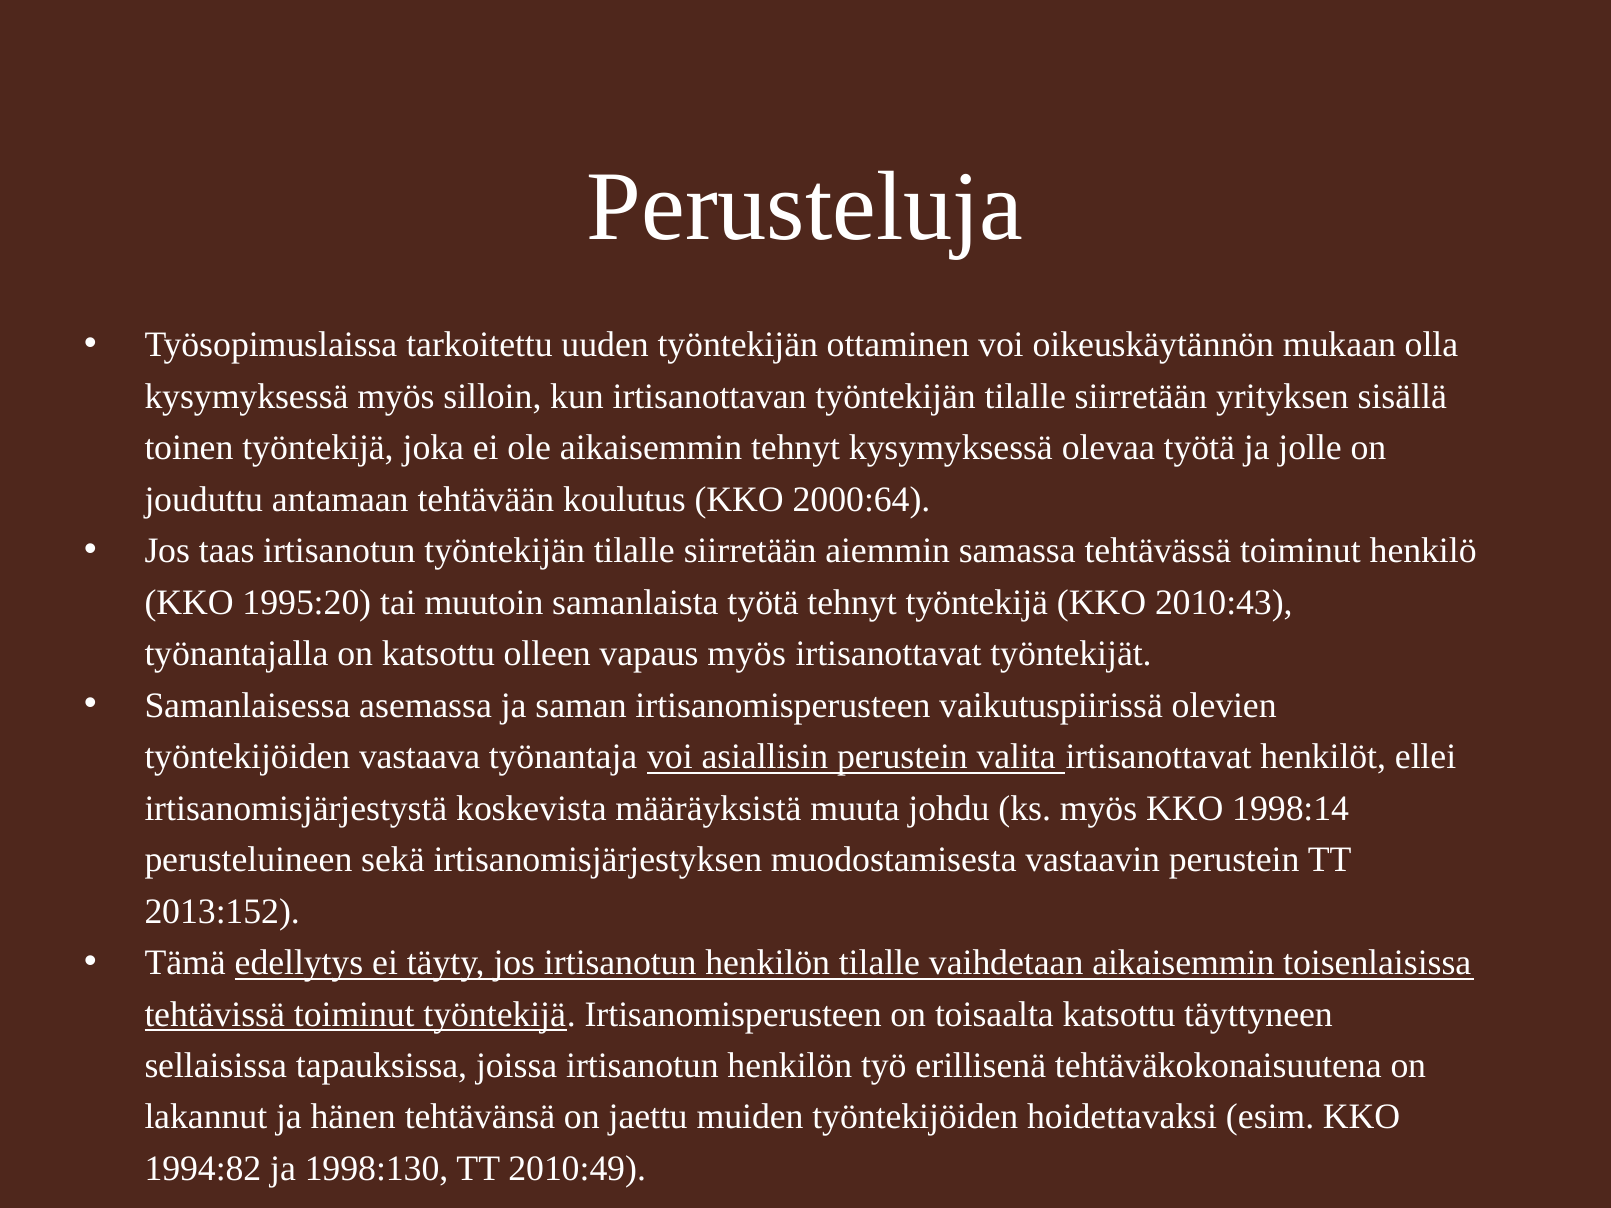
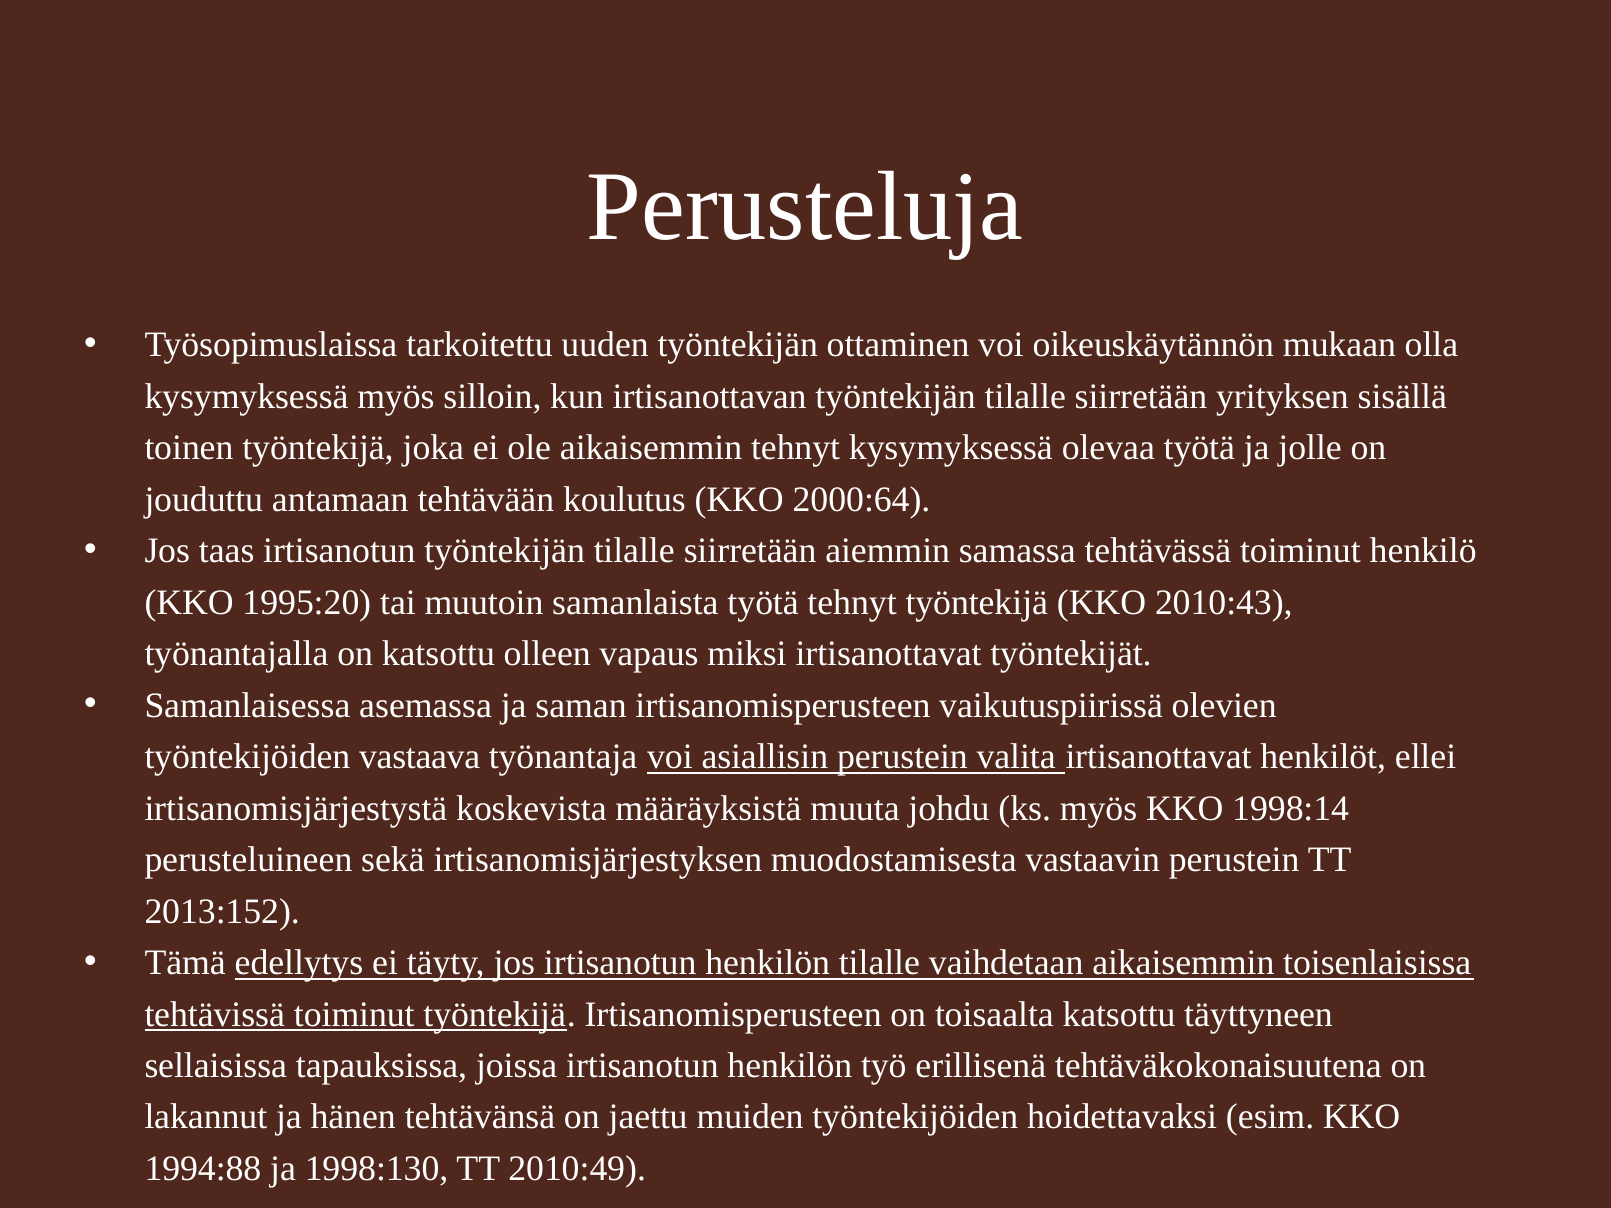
vapaus myös: myös -> miksi
1994:82: 1994:82 -> 1994:88
